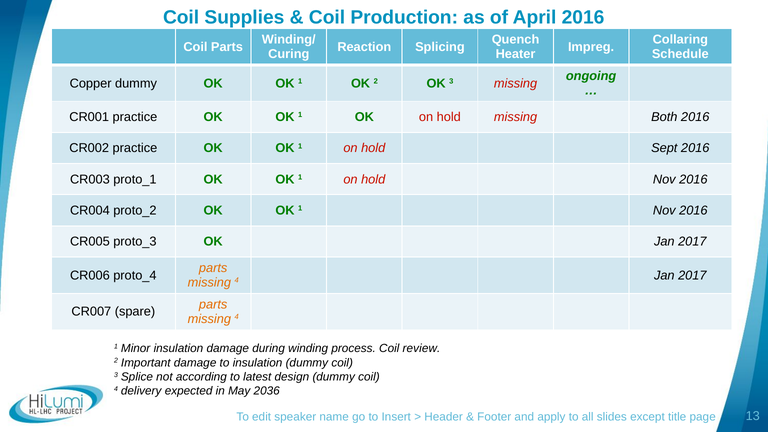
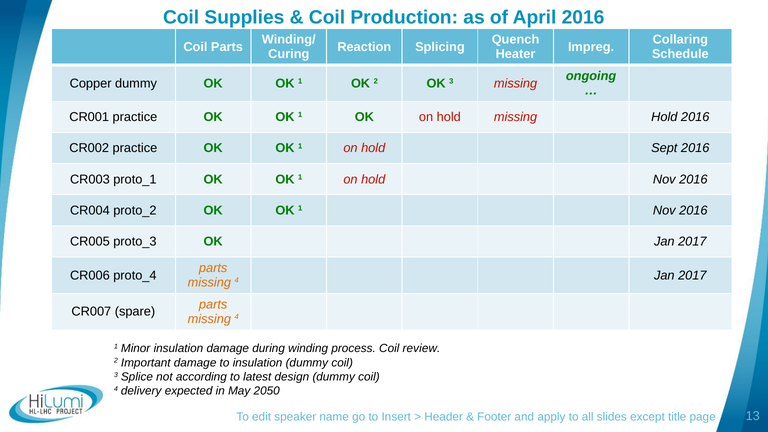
missing Both: Both -> Hold
2036: 2036 -> 2050
